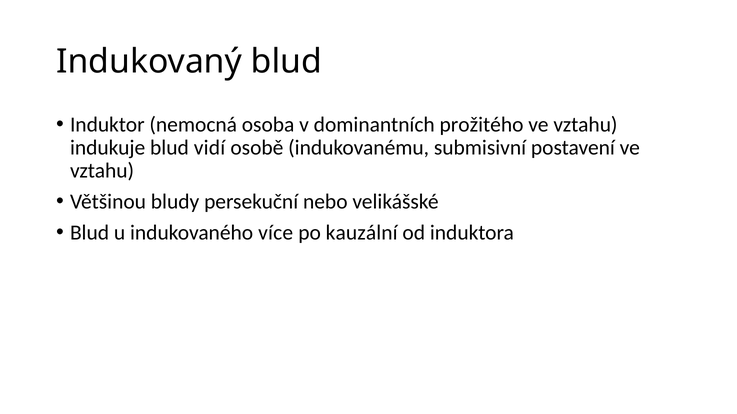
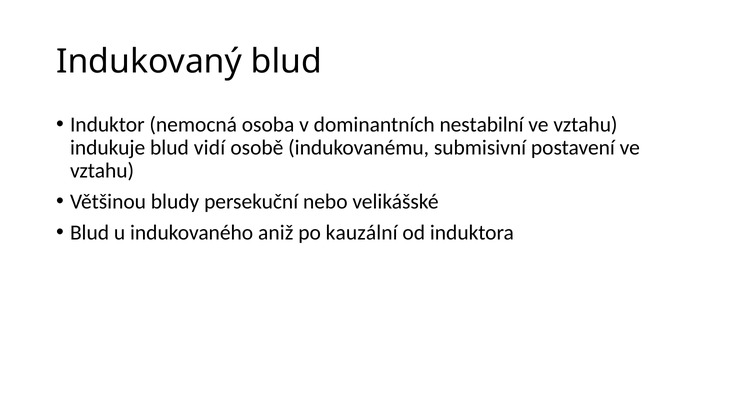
prožitého: prožitého -> nestabilní
více: více -> aniž
